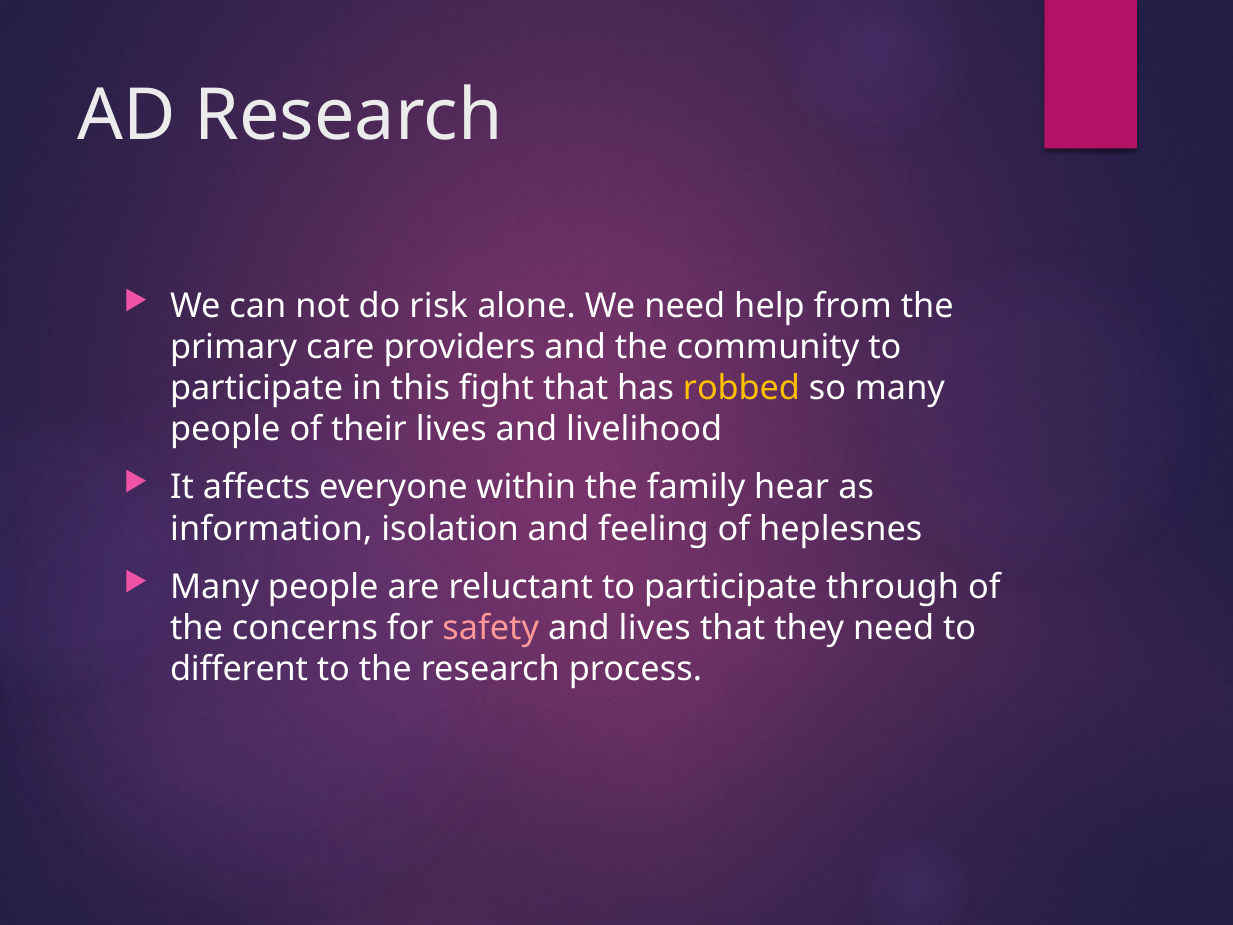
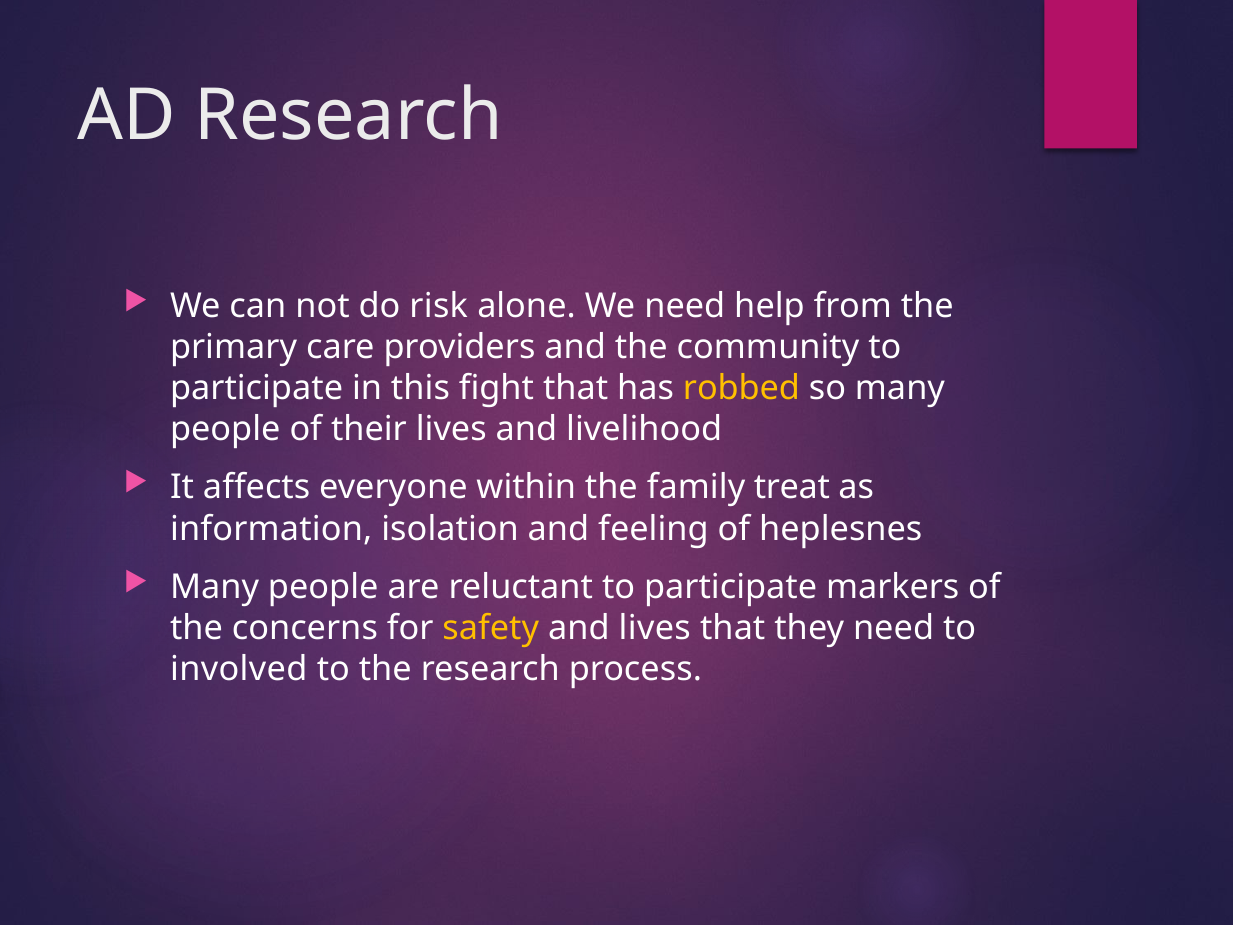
hear: hear -> treat
through: through -> markers
safety colour: pink -> yellow
different: different -> involved
